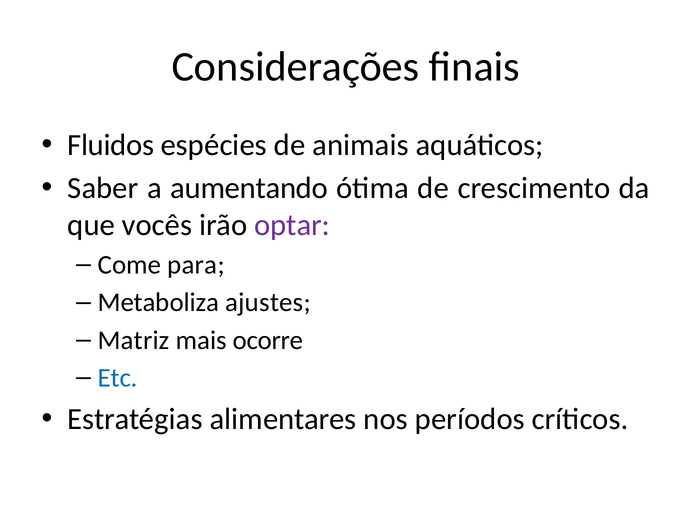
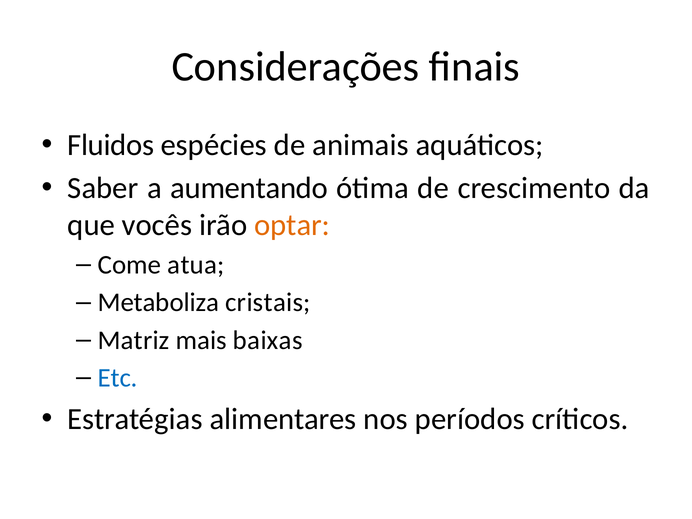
optar colour: purple -> orange
para: para -> atua
ajustes: ajustes -> cristais
ocorre: ocorre -> baixas
